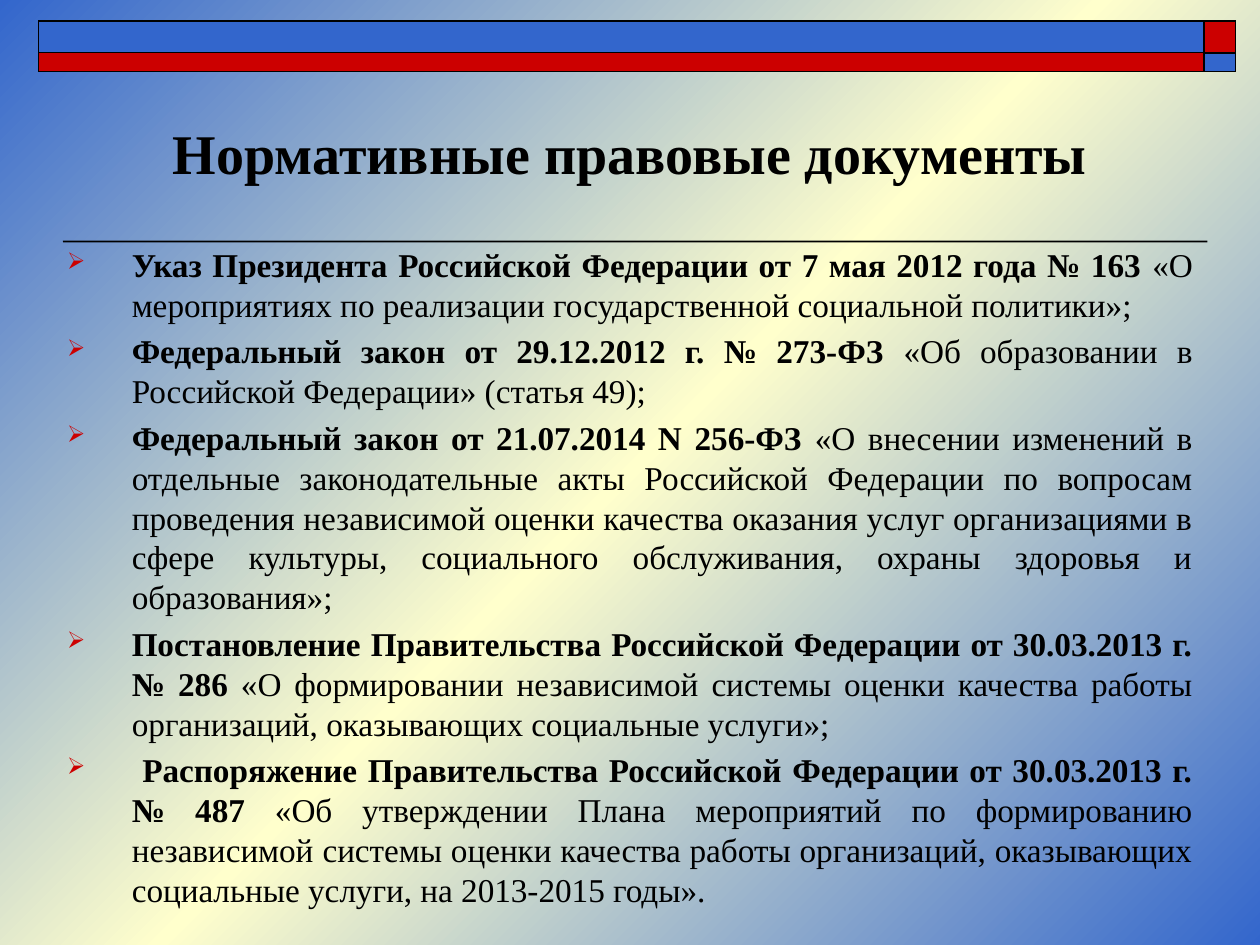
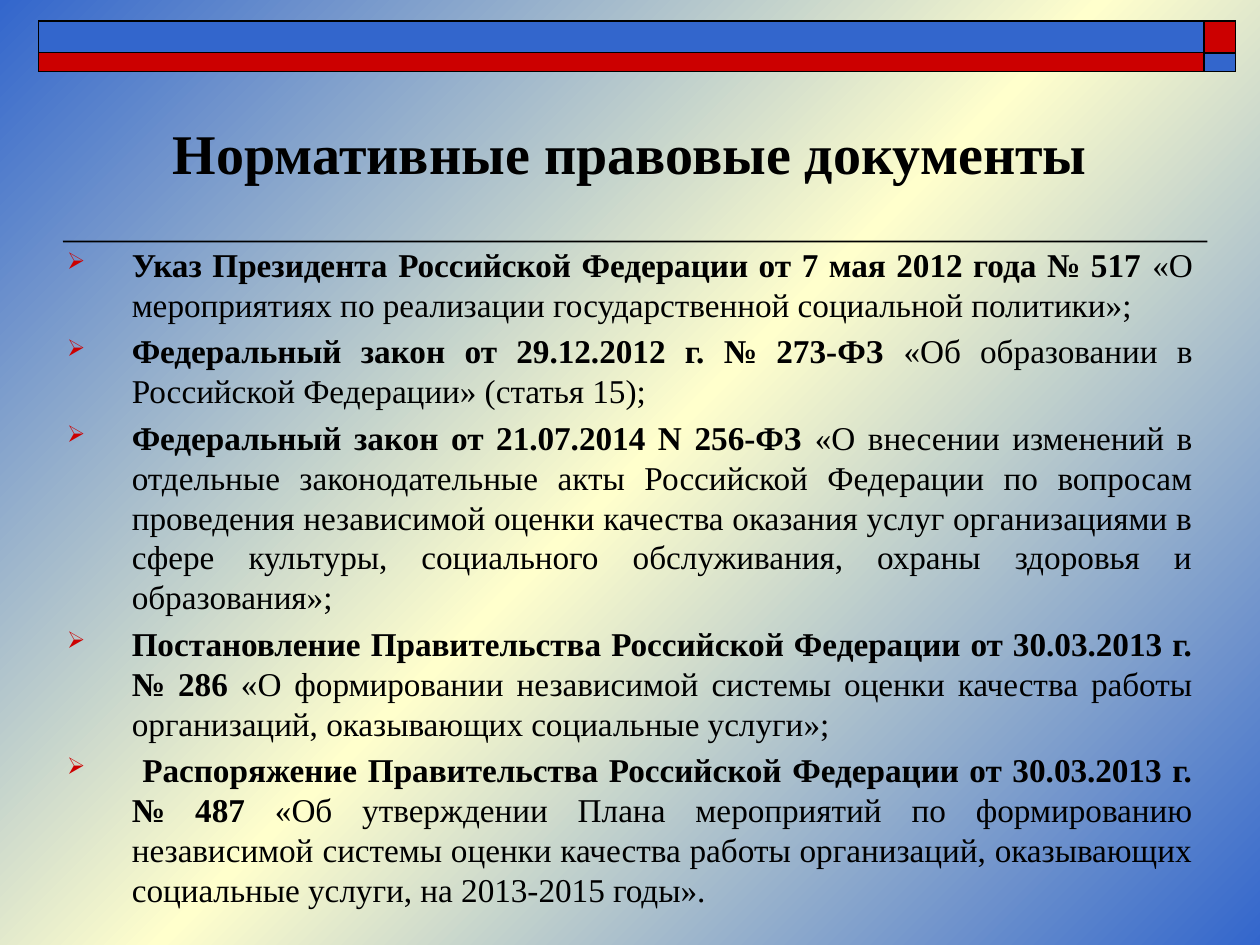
163: 163 -> 517
49: 49 -> 15
